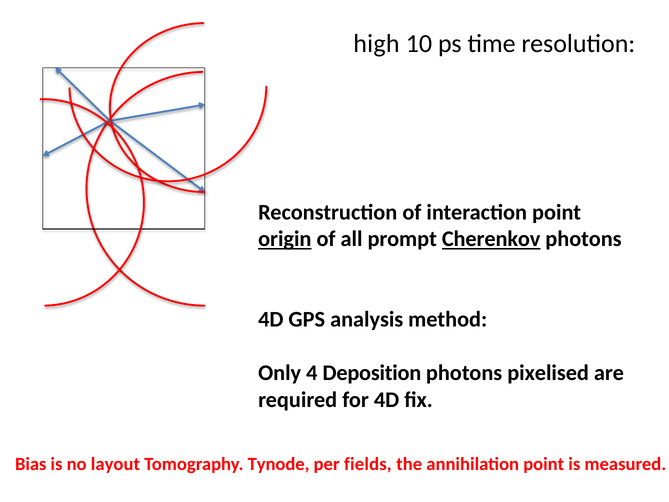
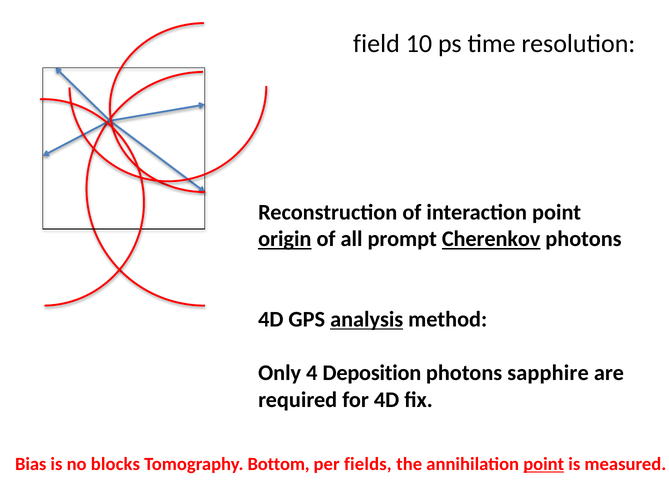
high: high -> field
analysis underline: none -> present
pixelised: pixelised -> sapphire
layout: layout -> blocks
Tynode: Tynode -> Bottom
point at (544, 464) underline: none -> present
